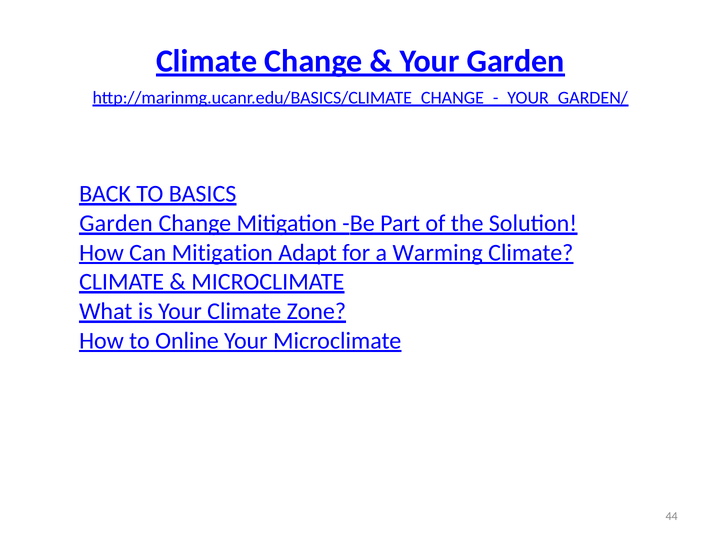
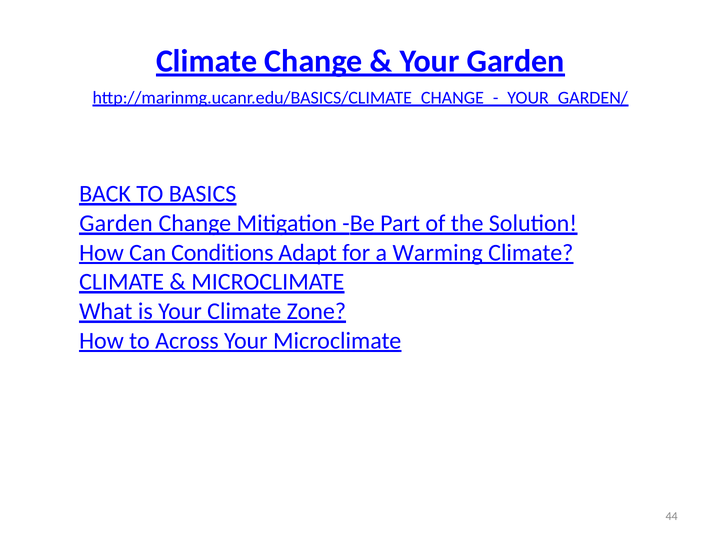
Can Mitigation: Mitigation -> Conditions
Online: Online -> Across
